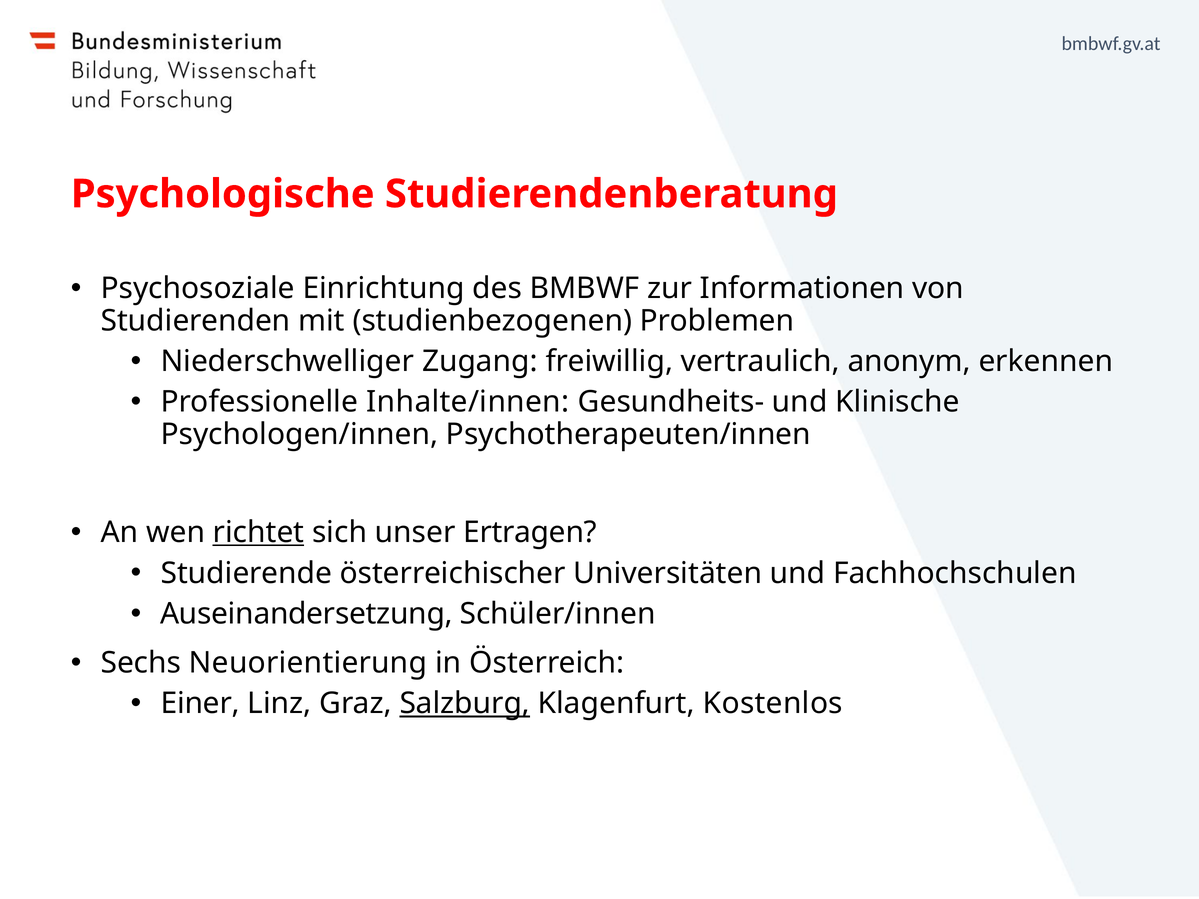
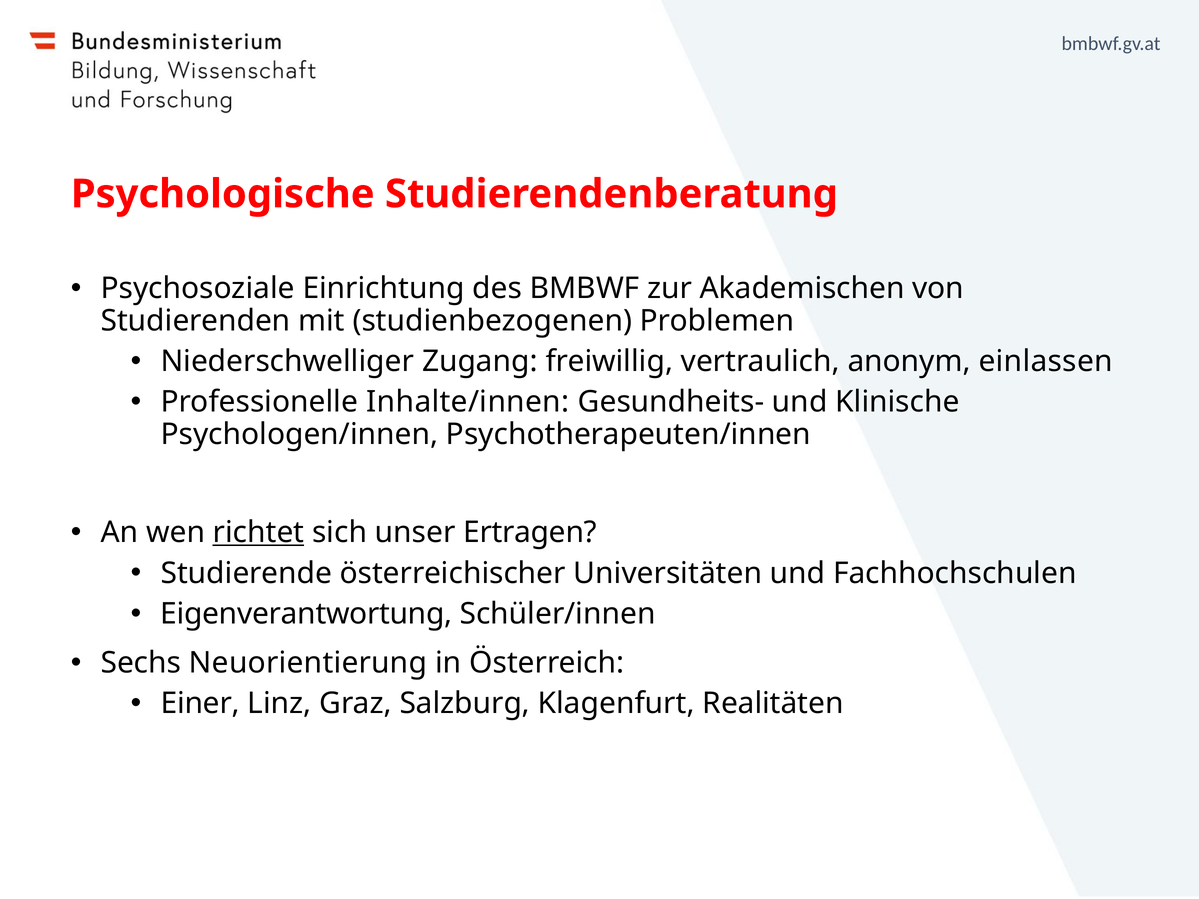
Informationen: Informationen -> Akademischen
erkennen: erkennen -> einlassen
Auseinandersetzung: Auseinandersetzung -> Eigenverantwortung
Salzburg underline: present -> none
Kostenlos: Kostenlos -> Realitäten
